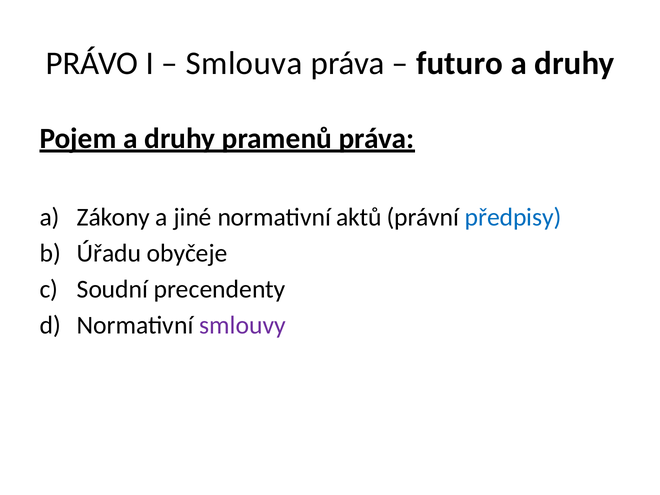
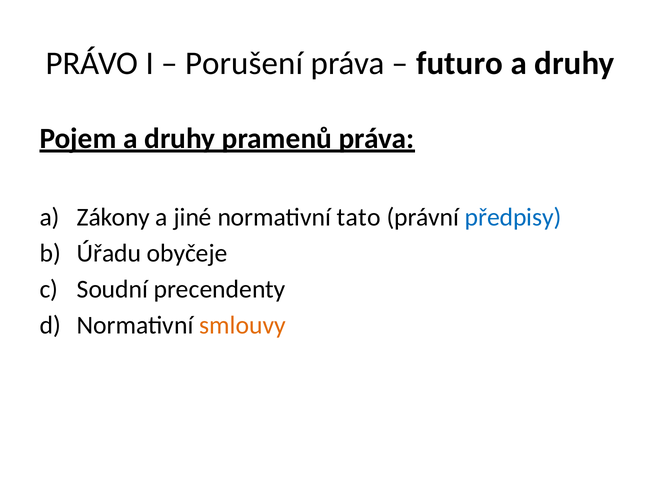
Smlouva: Smlouva -> Porušení
aktů: aktů -> tato
smlouvy colour: purple -> orange
